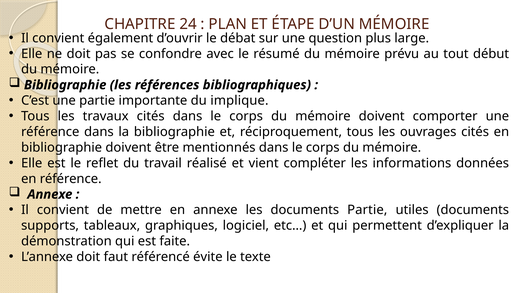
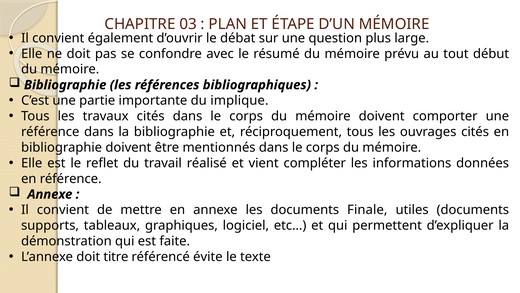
24: 24 -> 03
documents Partie: Partie -> Finale
faut: faut -> titre
